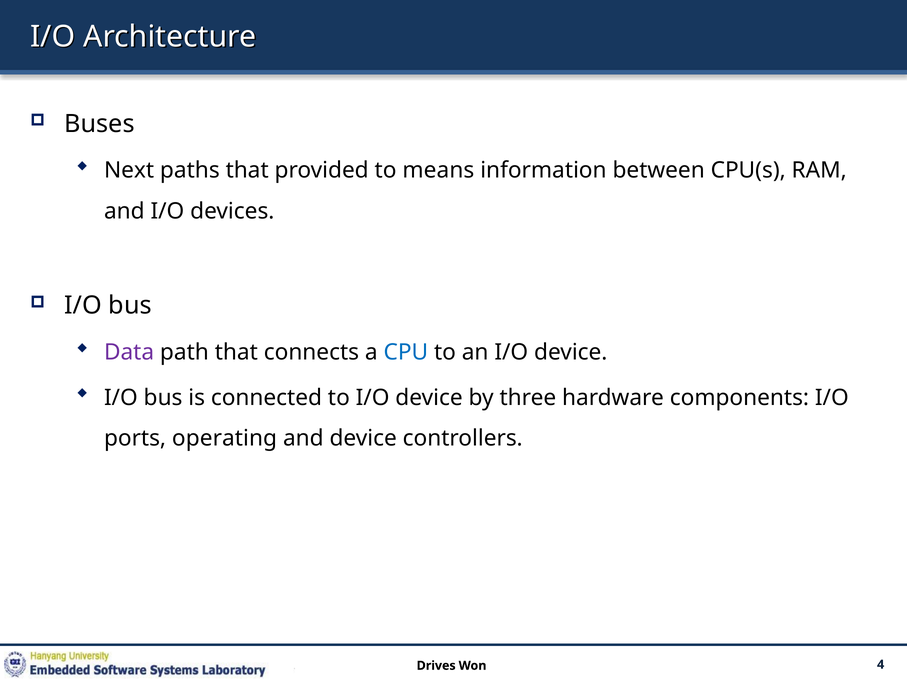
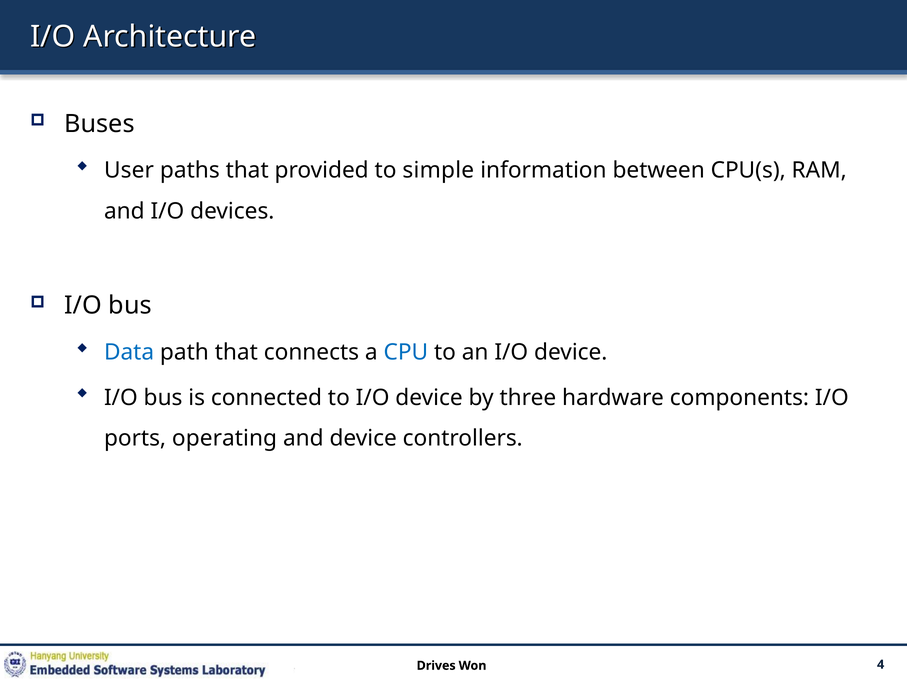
Next: Next -> User
means: means -> simple
Data colour: purple -> blue
